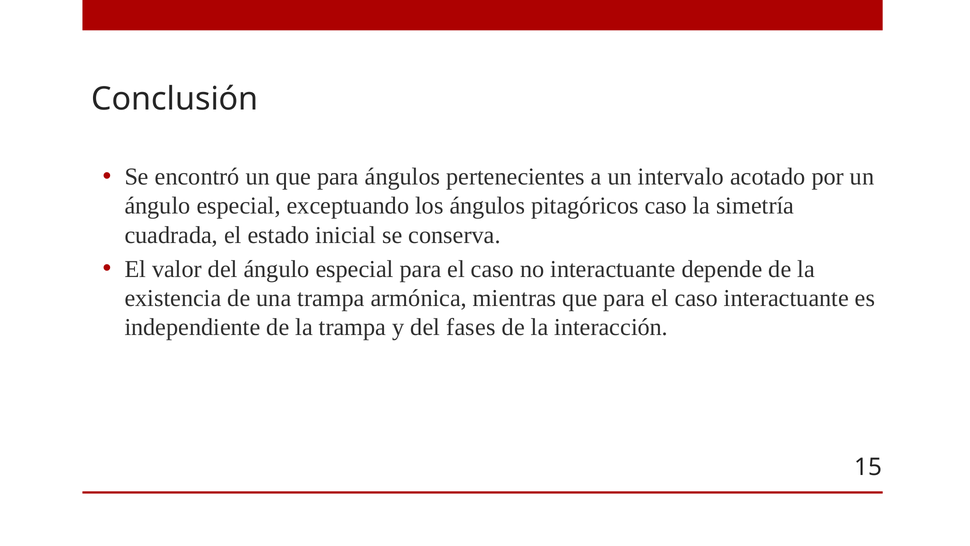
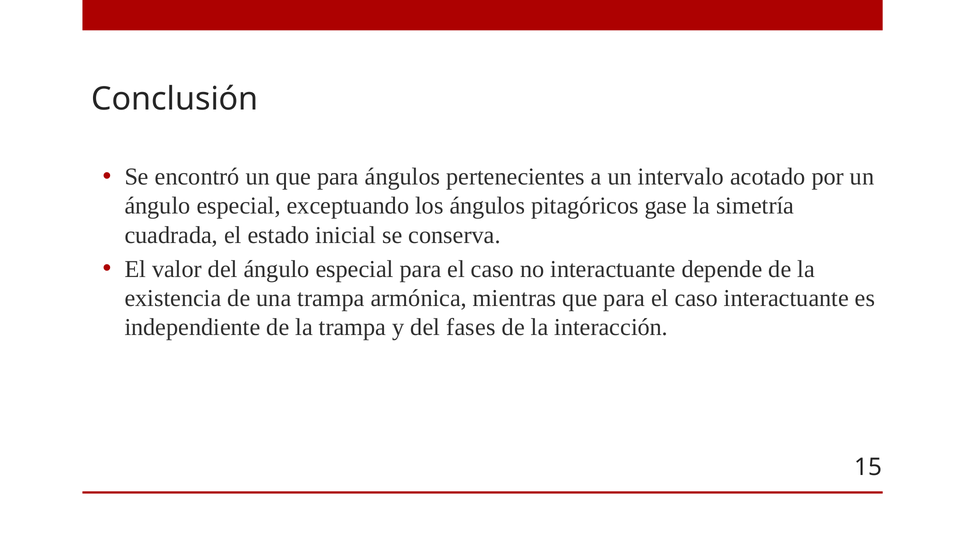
pitagóricos caso: caso -> gase
